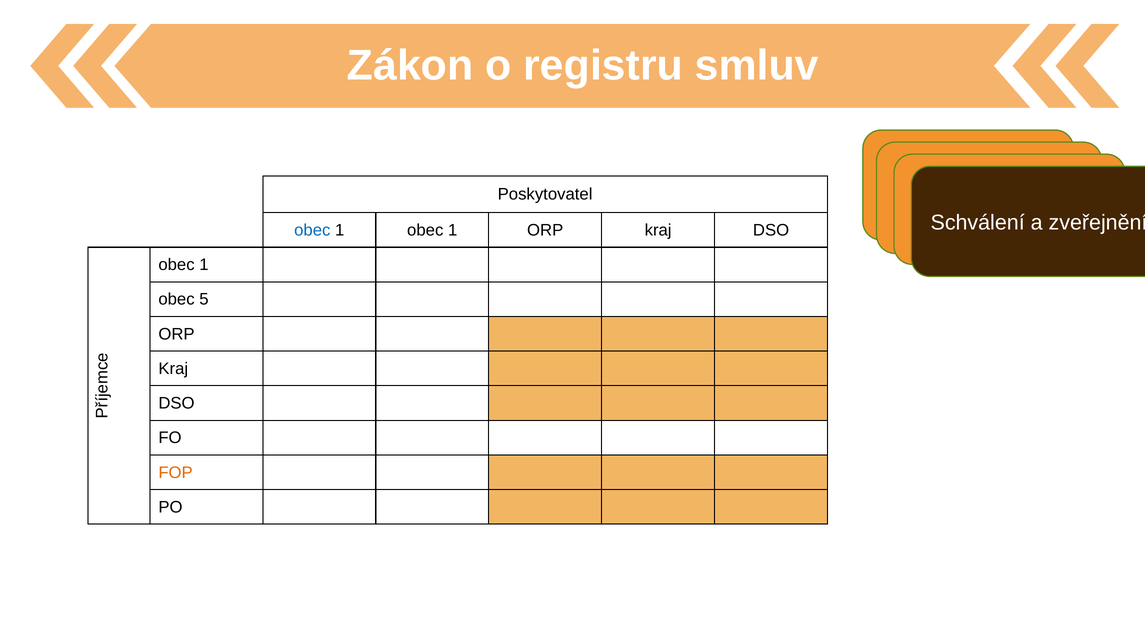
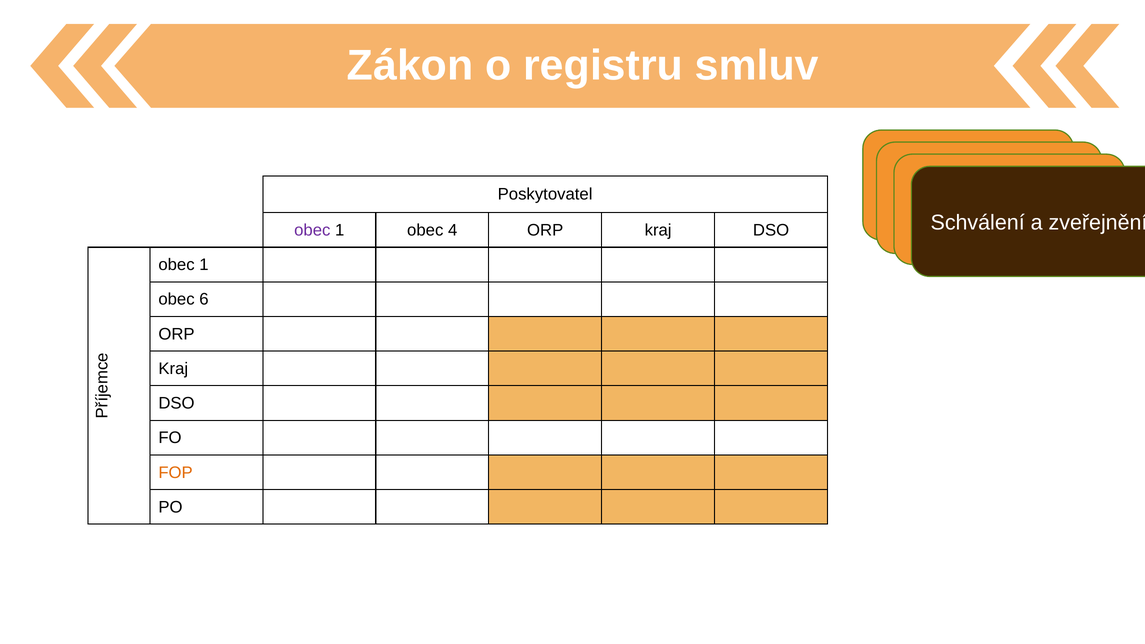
obec at (312, 230) colour: blue -> purple
1 obec 1: 1 -> 4
5: 5 -> 6
